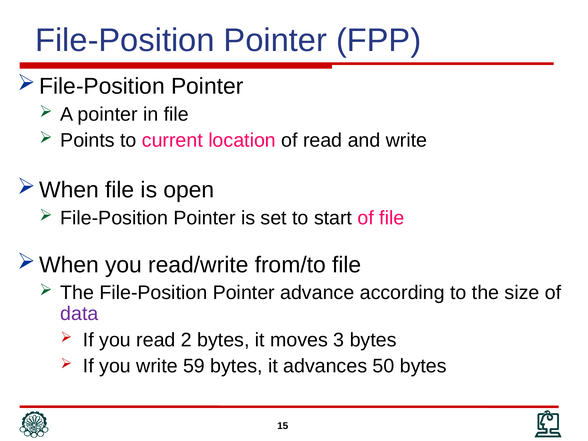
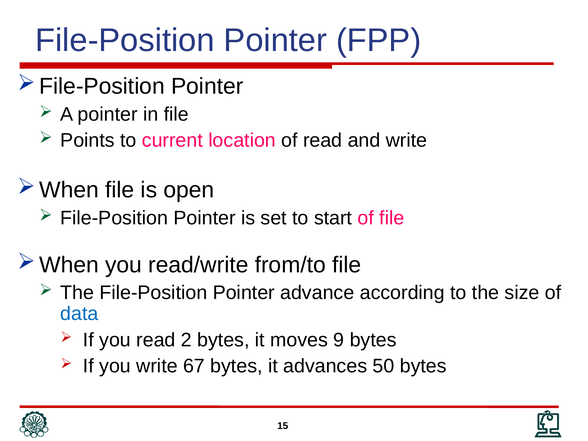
data colour: purple -> blue
3: 3 -> 9
59: 59 -> 67
